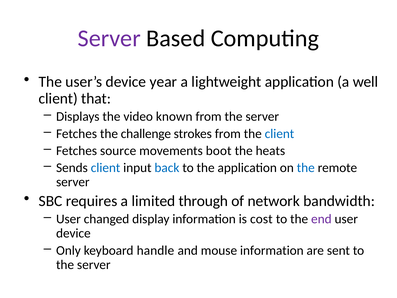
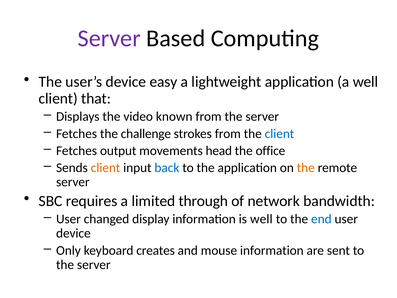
year: year -> easy
source: source -> output
boot: boot -> head
heats: heats -> office
client at (106, 168) colour: blue -> orange
the at (306, 168) colour: blue -> orange
is cost: cost -> well
end colour: purple -> blue
handle: handle -> creates
